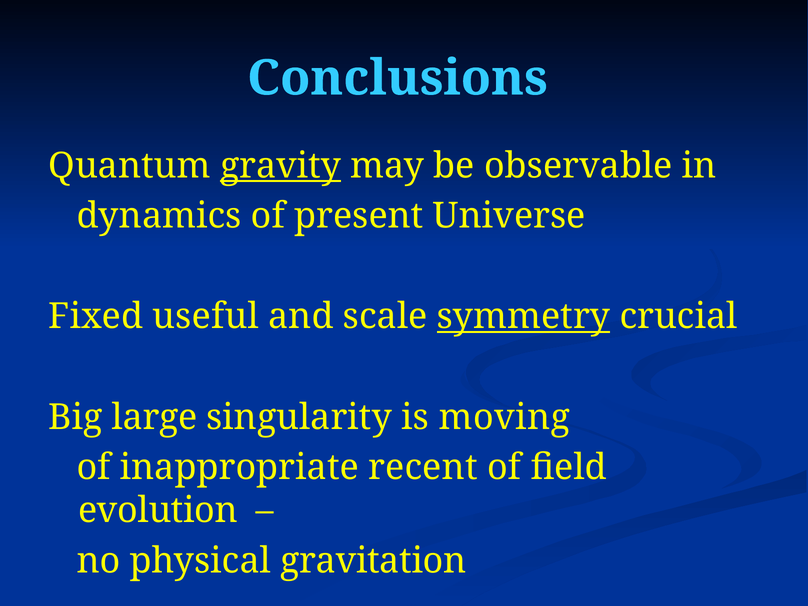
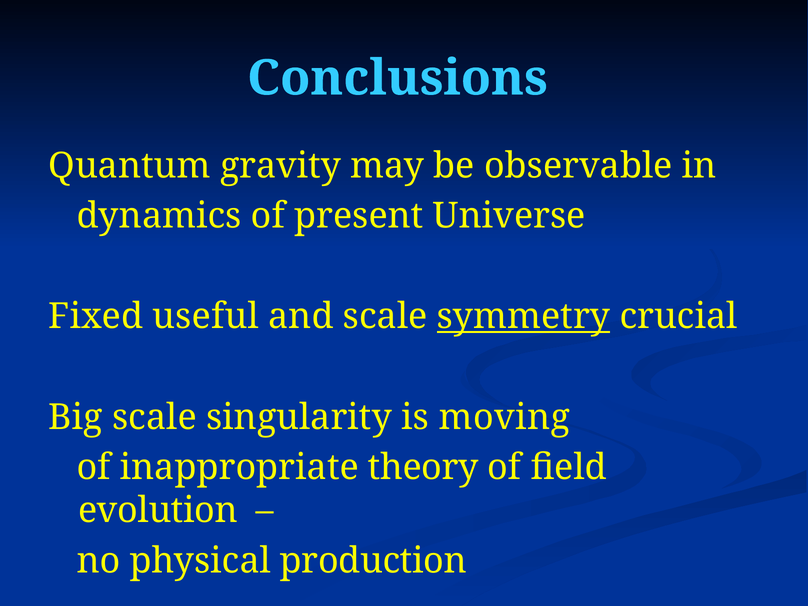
gravity underline: present -> none
Big large: large -> scale
recent: recent -> theory
gravitation: gravitation -> production
